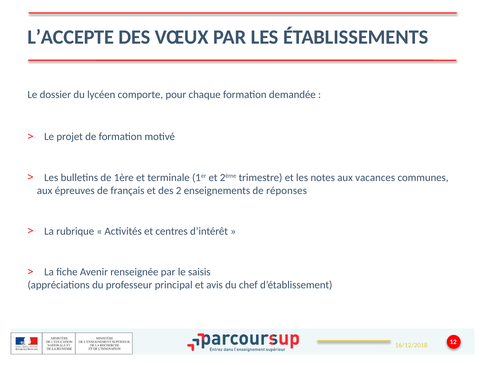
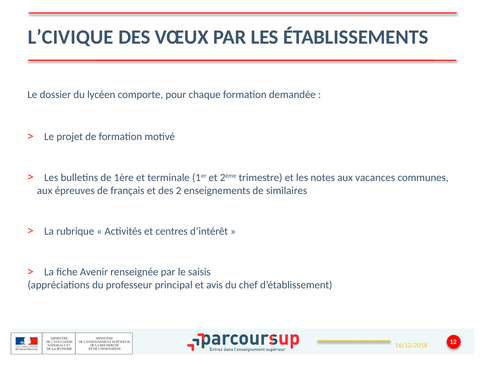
L’ACCEPTE: L’ACCEPTE -> L’CIVIQUE
réponses: réponses -> similaires
